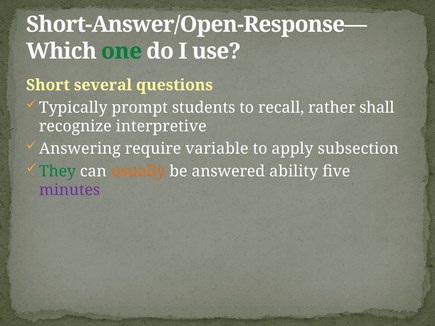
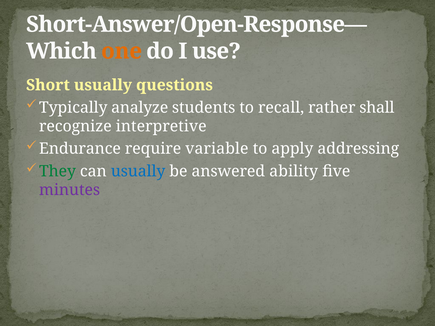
one colour: green -> orange
Short several: several -> usually
prompt: prompt -> analyze
Answering: Answering -> Endurance
subsection: subsection -> addressing
usually at (138, 171) colour: orange -> blue
